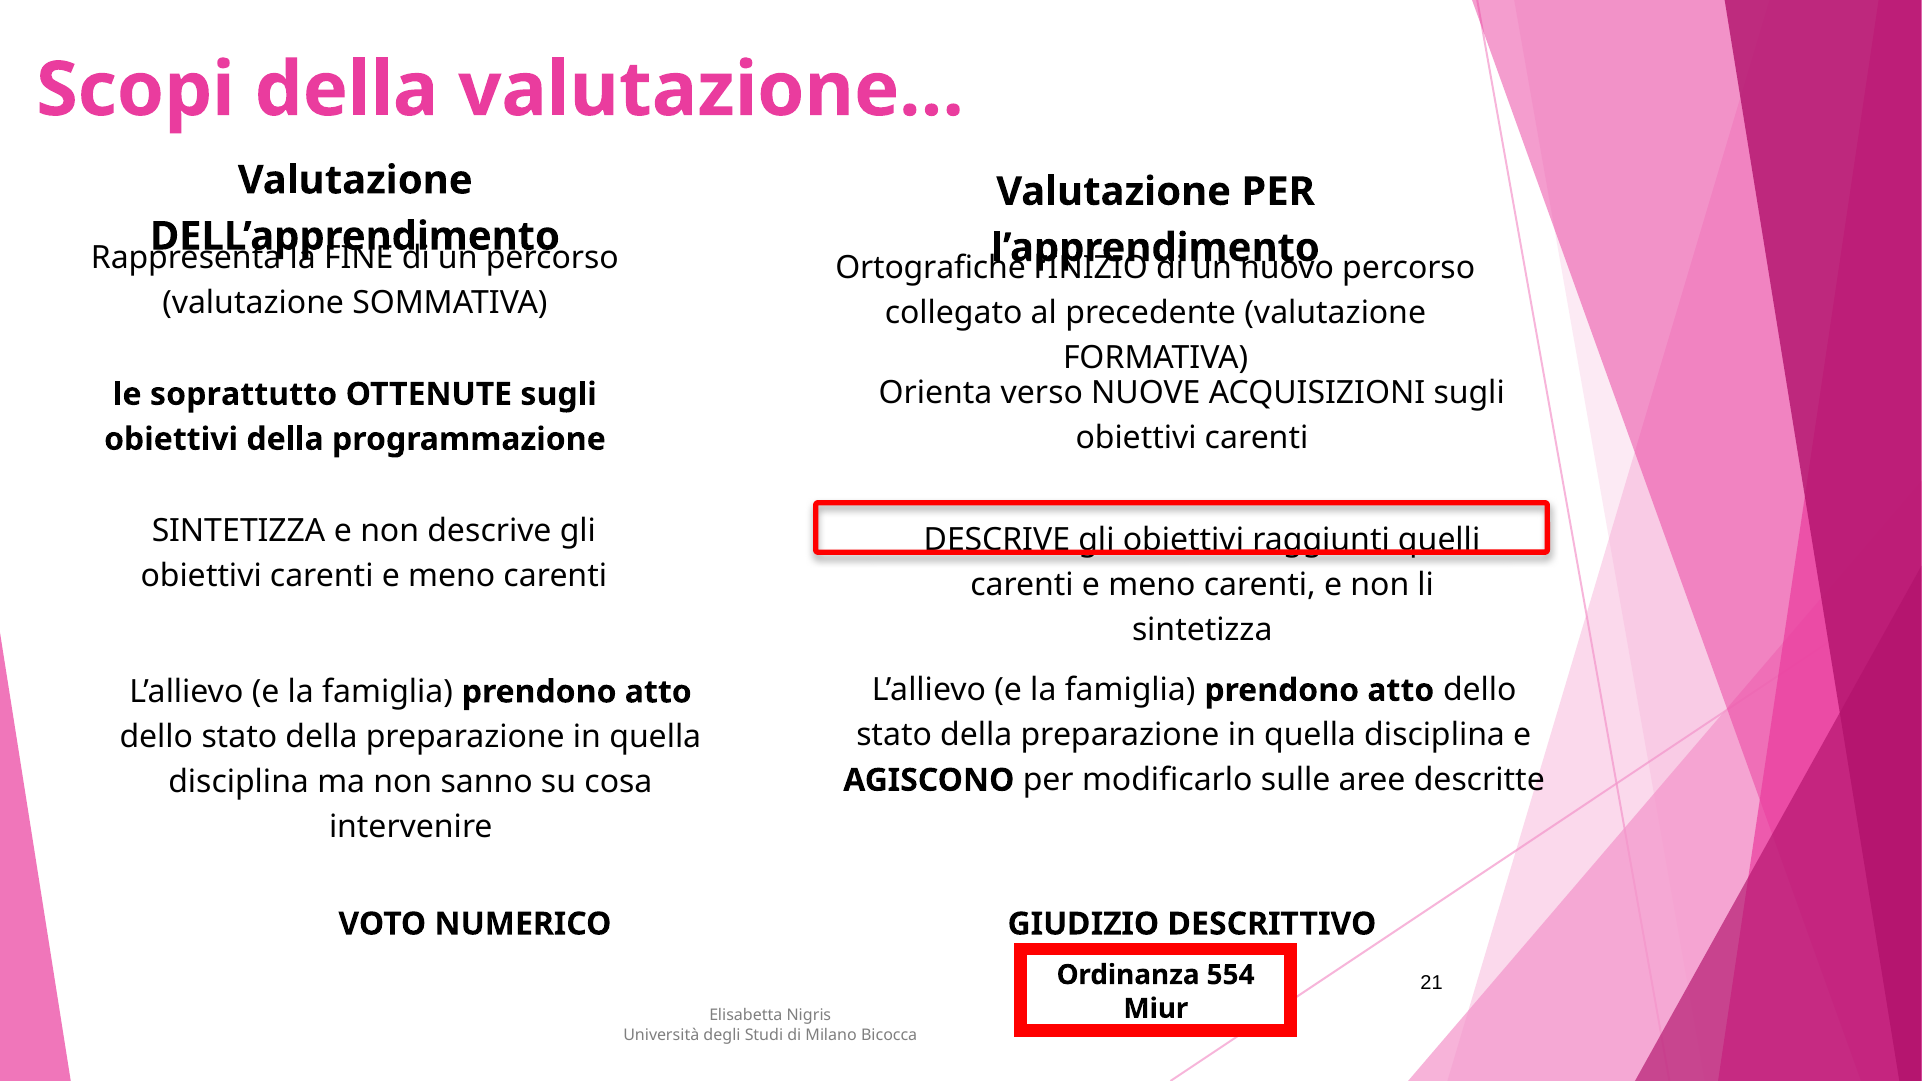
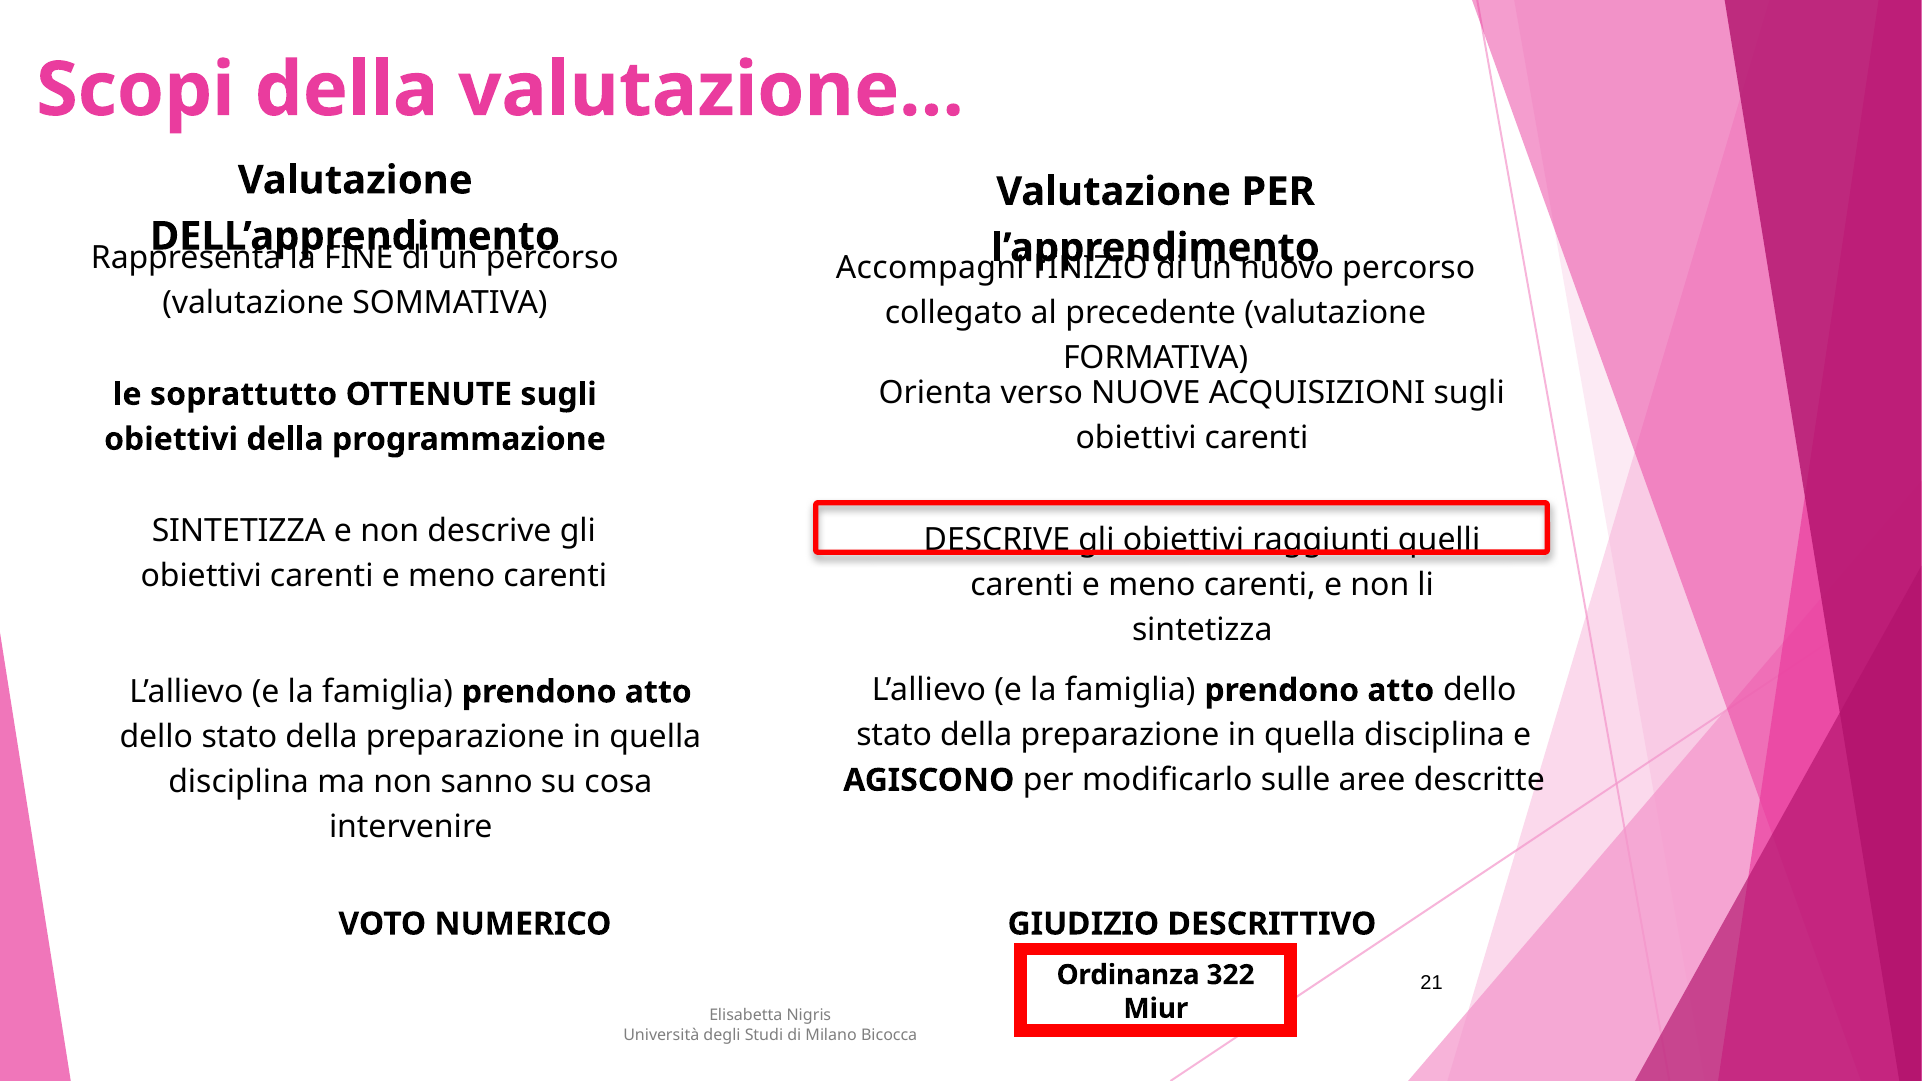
Ortografiche: Ortografiche -> Accompagni
554: 554 -> 322
